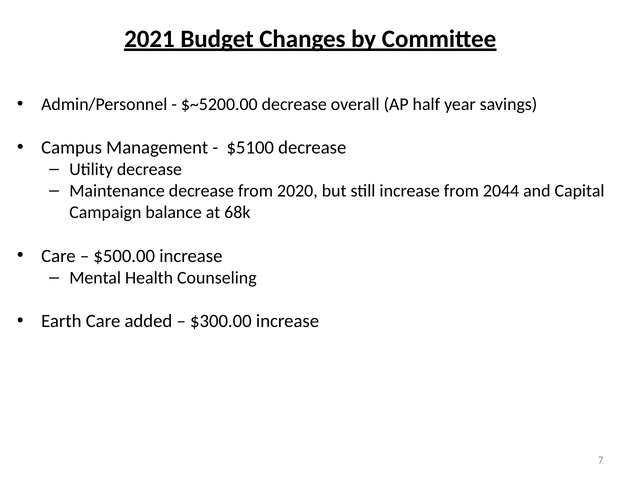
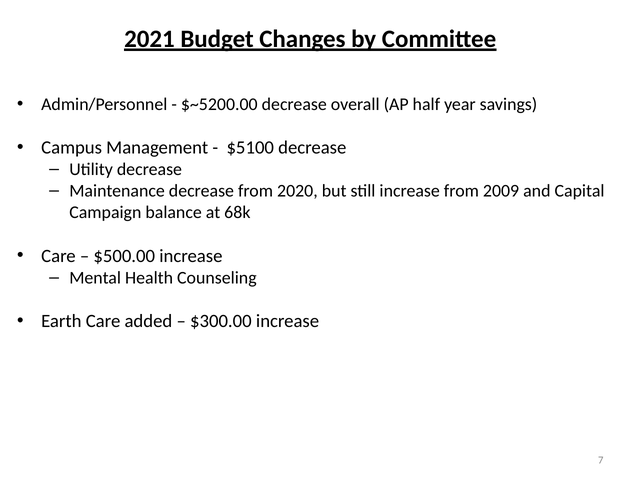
2044: 2044 -> 2009
